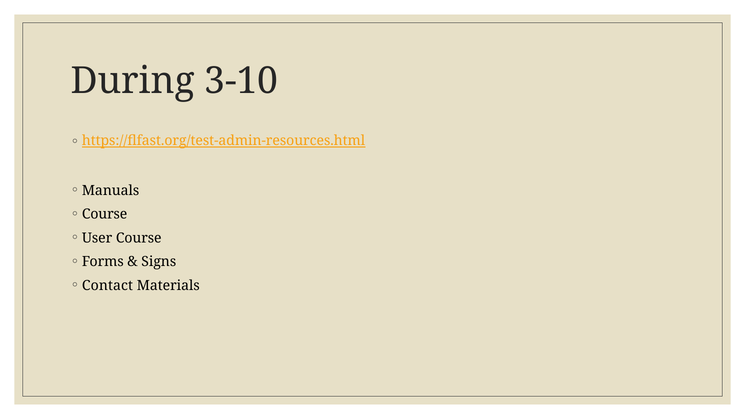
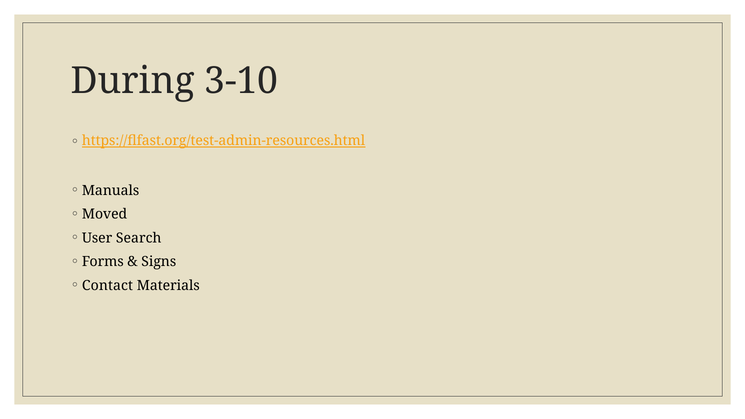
Course at (105, 214): Course -> Moved
User Course: Course -> Search
